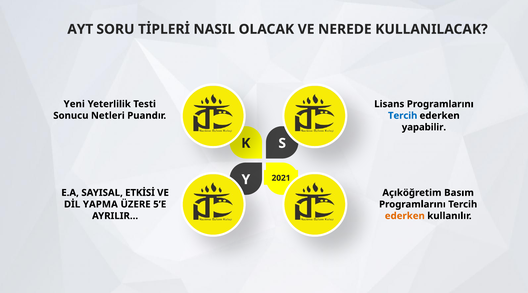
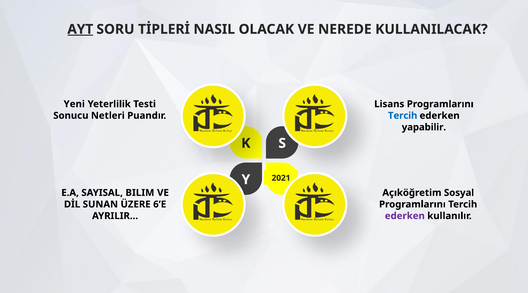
AYT underline: none -> present
ETKİSİ: ETKİSİ -> BILIM
Basım: Basım -> Sosyal
YAPMA: YAPMA -> SUNAN
5’E: 5’E -> 6’E
ederken at (405, 216) colour: orange -> purple
